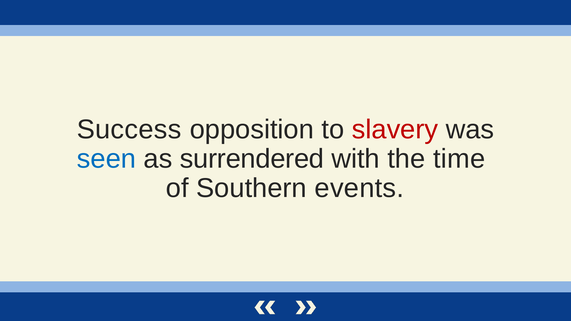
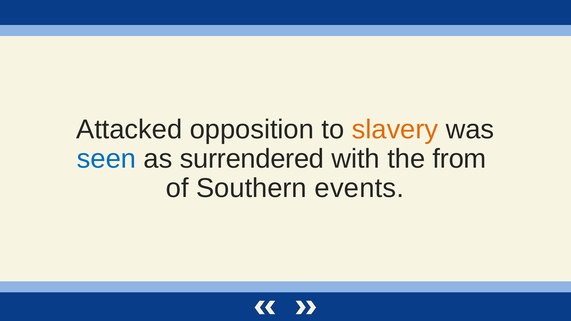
Success: Success -> Attacked
slavery colour: red -> orange
time: time -> from
